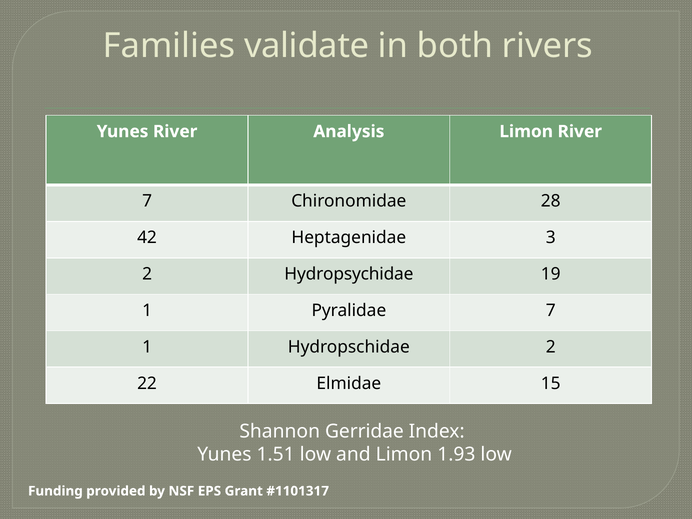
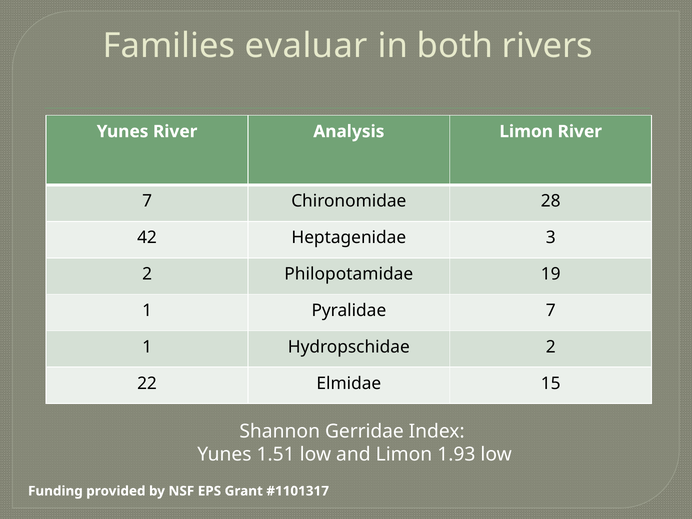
validate: validate -> evaluar
Hydropsychidae: Hydropsychidae -> Philopotamidae
